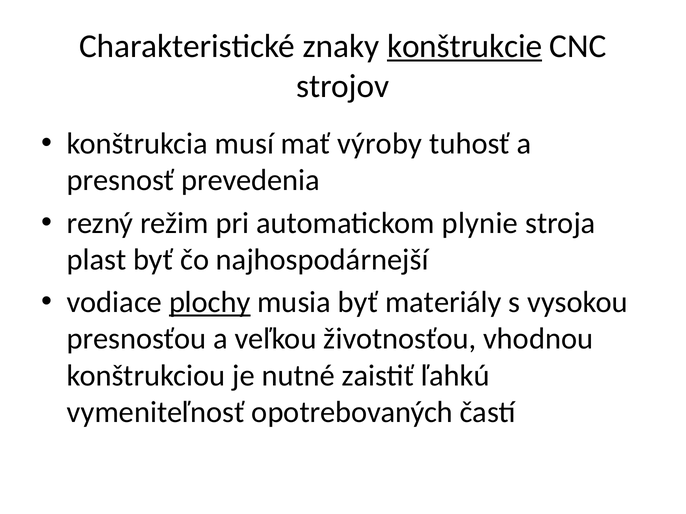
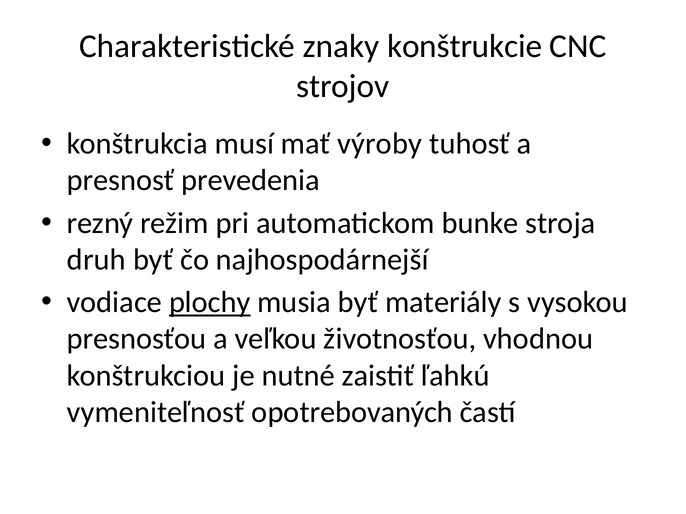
konštrukcie underline: present -> none
plynie: plynie -> bunke
plast: plast -> druh
